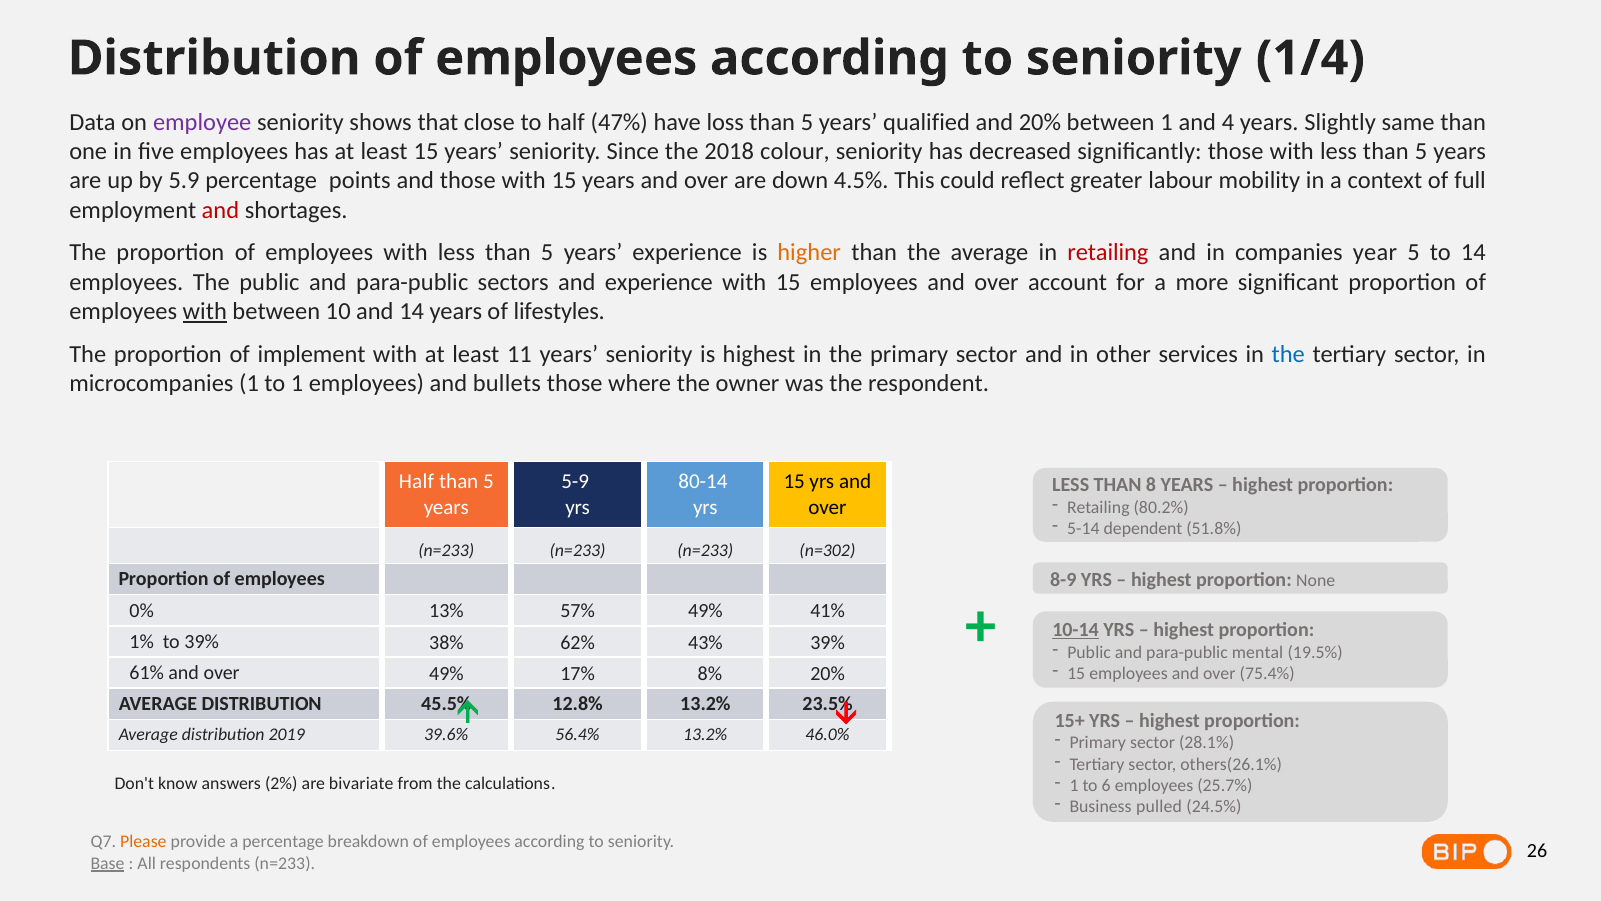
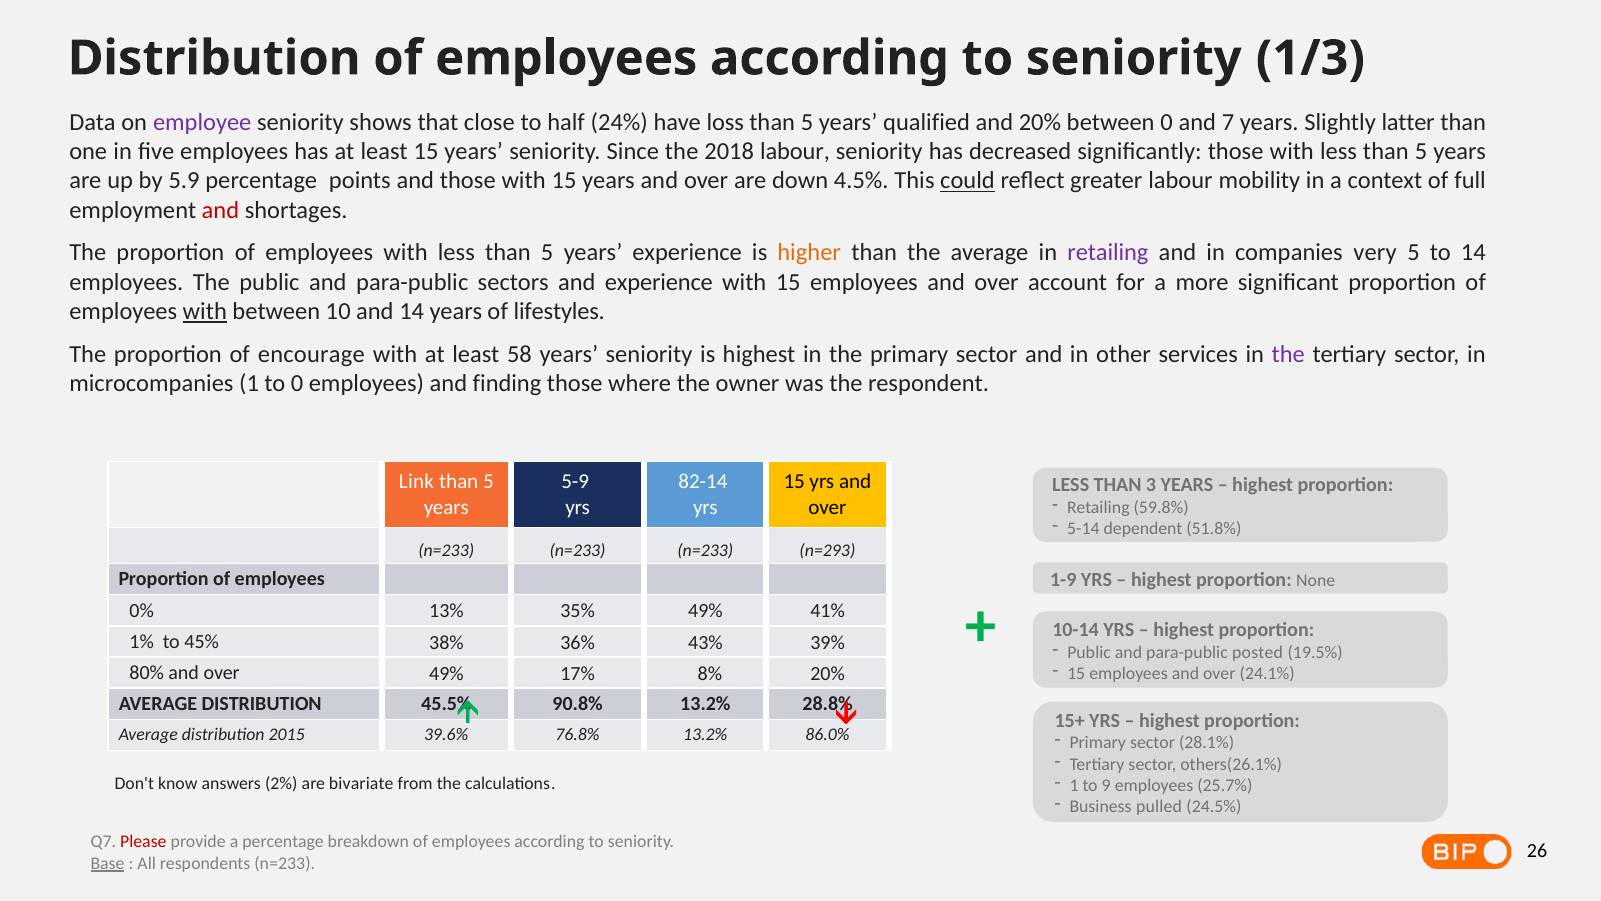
1/4: 1/4 -> 1/3
47%: 47% -> 24%
between 1: 1 -> 0
4: 4 -> 7
same: same -> latter
2018 colour: colour -> labour
could underline: none -> present
retailing at (1108, 253) colour: red -> purple
year: year -> very
implement: implement -> encourage
11: 11 -> 58
the at (1288, 354) colour: blue -> purple
to 1: 1 -> 0
bullets: bullets -> finding
Half at (416, 482): Half -> Link
80-14: 80-14 -> 82-14
8: 8 -> 3
80.2%: 80.2% -> 59.8%
n=302: n=302 -> n=293
8-9: 8-9 -> 1-9
57%: 57% -> 35%
10-14 underline: present -> none
to 39%: 39% -> 45%
62%: 62% -> 36%
mental: mental -> posted
75.4%: 75.4% -> 24.1%
61%: 61% -> 80%
12.8%: 12.8% -> 90.8%
23.5%: 23.5% -> 28.8%
2019: 2019 -> 2015
56.4%: 56.4% -> 76.8%
46.0%: 46.0% -> 86.0%
6: 6 -> 9
Please colour: orange -> red
